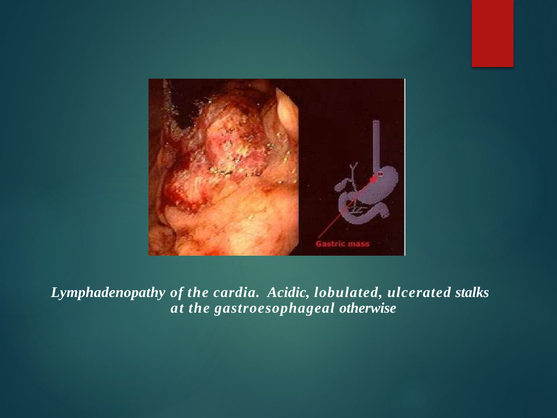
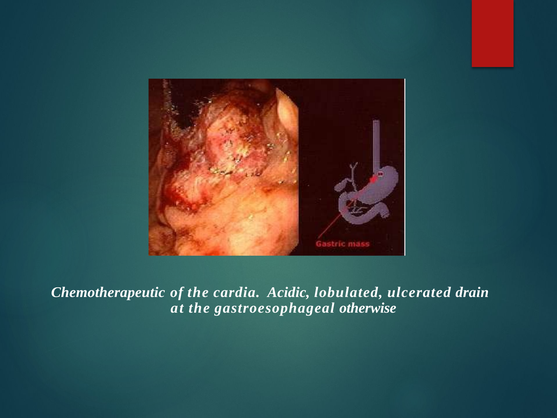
Lymphadenopathy: Lymphadenopathy -> Chemotherapeutic
stalks: stalks -> drain
